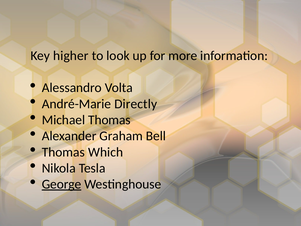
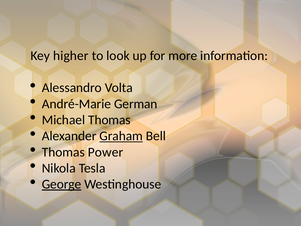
Directly: Directly -> German
Graham underline: none -> present
Which: Which -> Power
